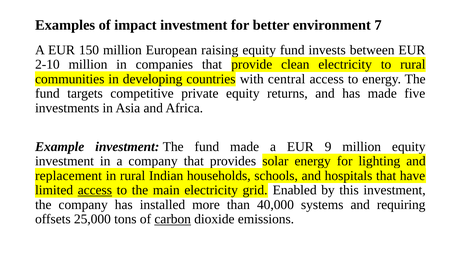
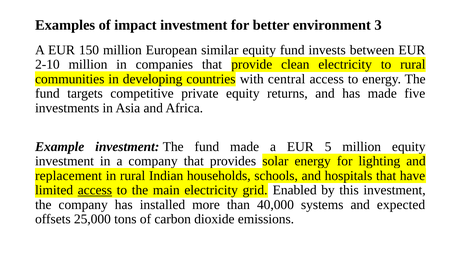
7: 7 -> 3
raising: raising -> similar
9: 9 -> 5
requiring: requiring -> expected
carbon underline: present -> none
